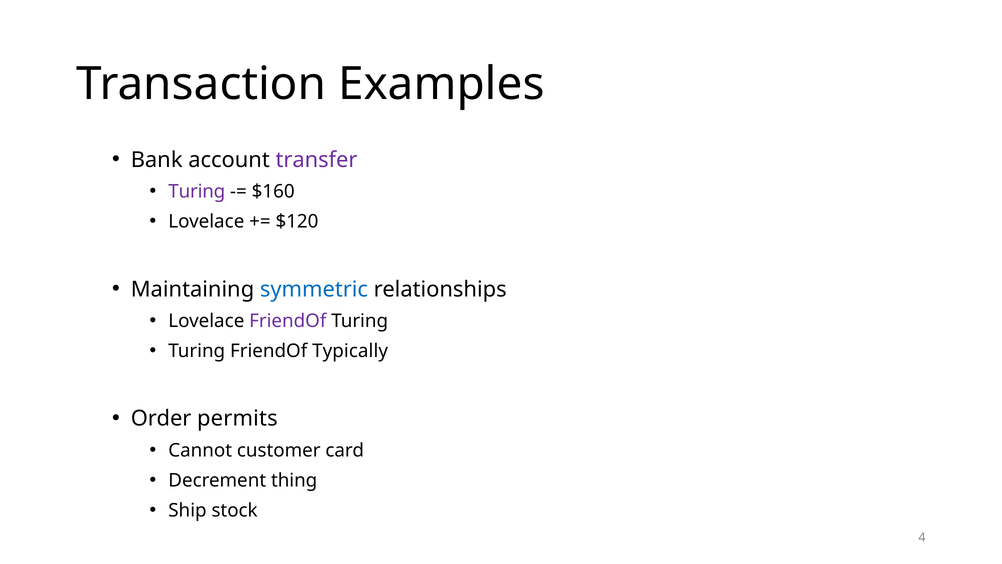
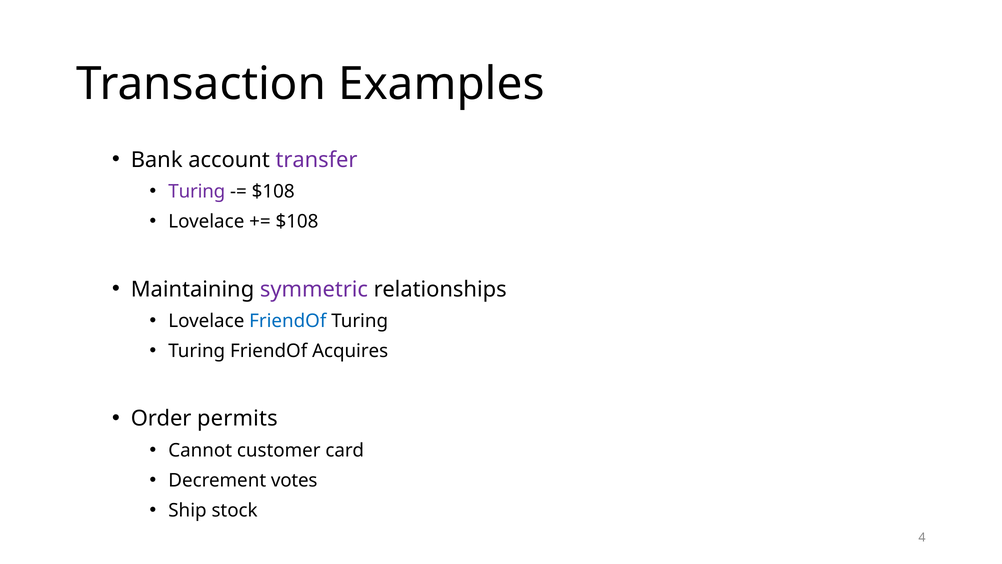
$160 at (273, 191): $160 -> $108
$120 at (297, 221): $120 -> $108
symmetric colour: blue -> purple
FriendOf at (288, 321) colour: purple -> blue
Typically: Typically -> Acquires
thing: thing -> votes
